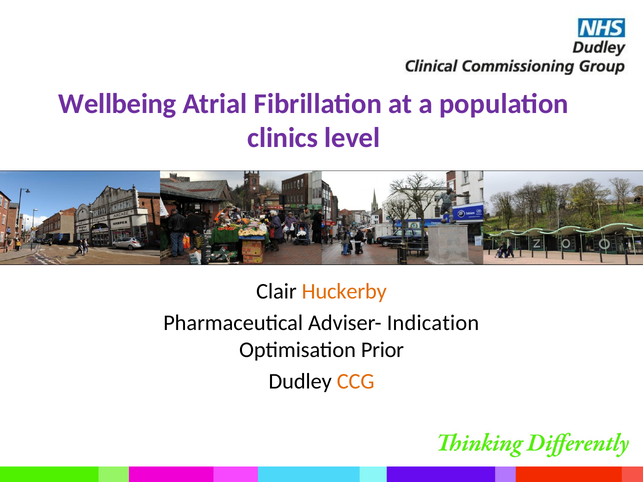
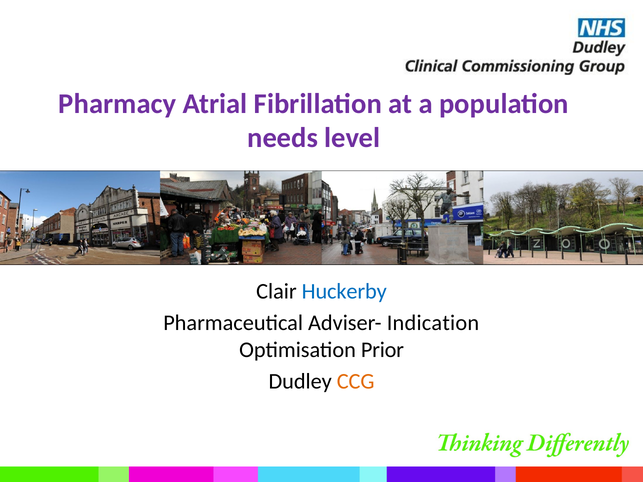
Wellbeing: Wellbeing -> Pharmacy
clinics: clinics -> needs
Huckerby colour: orange -> blue
